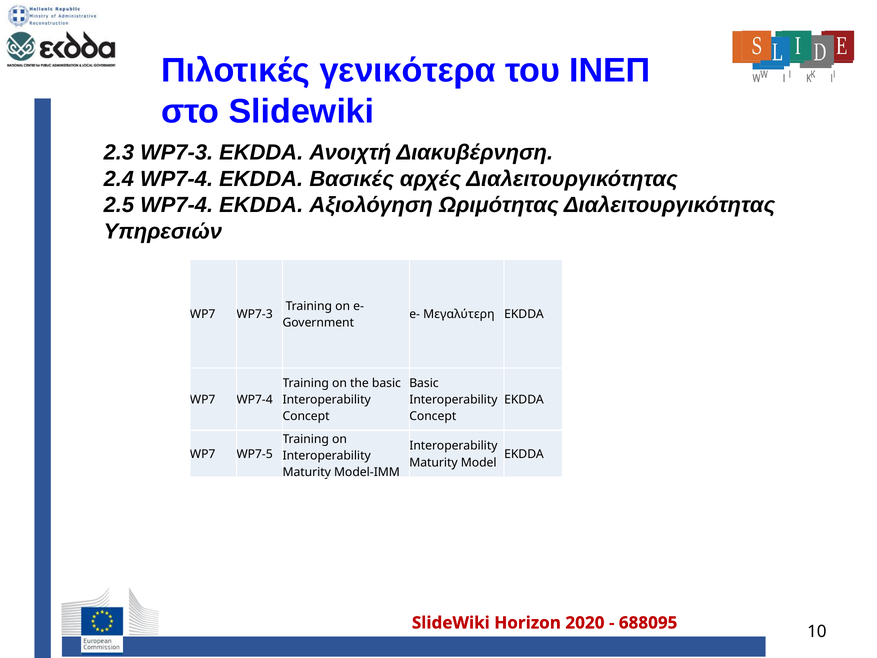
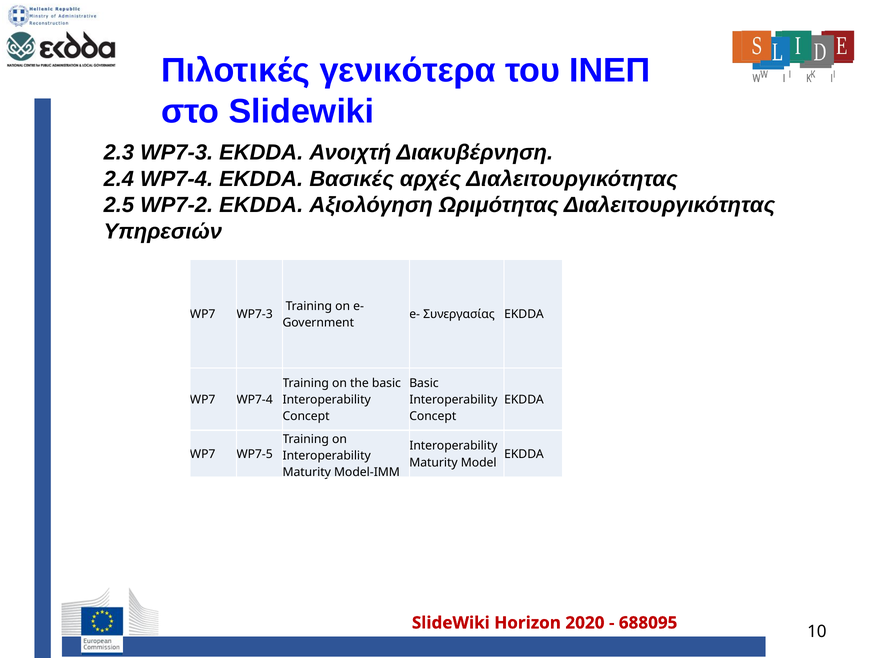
2.5 WP7-4: WP7-4 -> WP7-2
Μεγαλύτερη: Μεγαλύτερη -> Συνεργασίας
